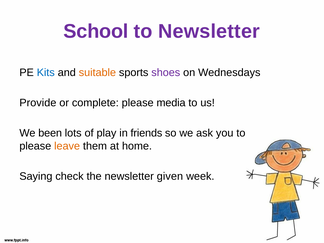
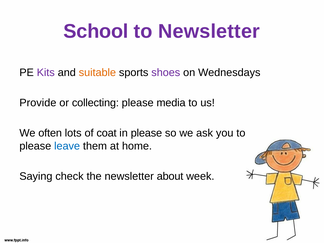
Kits colour: blue -> purple
complete: complete -> collecting
been: been -> often
play: play -> coat
in friends: friends -> please
leave colour: orange -> blue
given: given -> about
